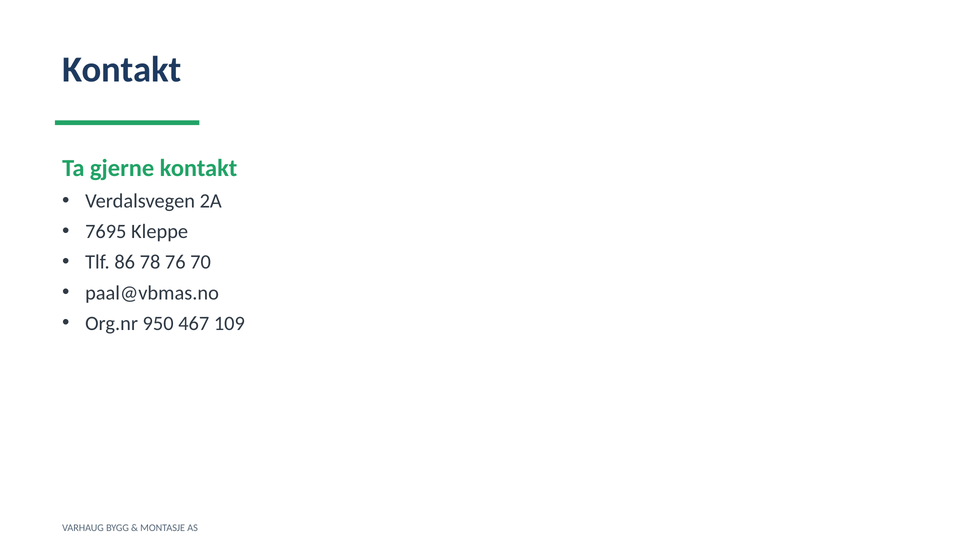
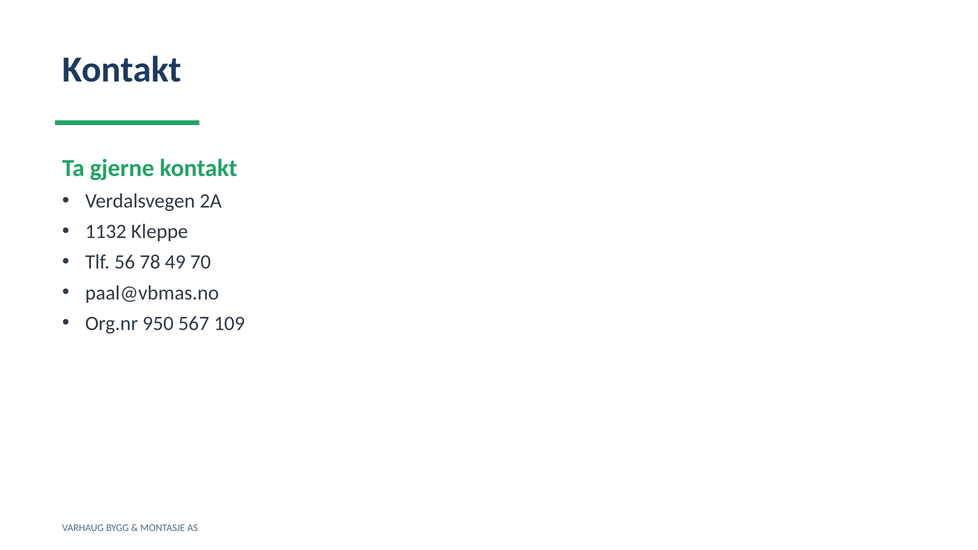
7695: 7695 -> 1132
86: 86 -> 56
76: 76 -> 49
467: 467 -> 567
